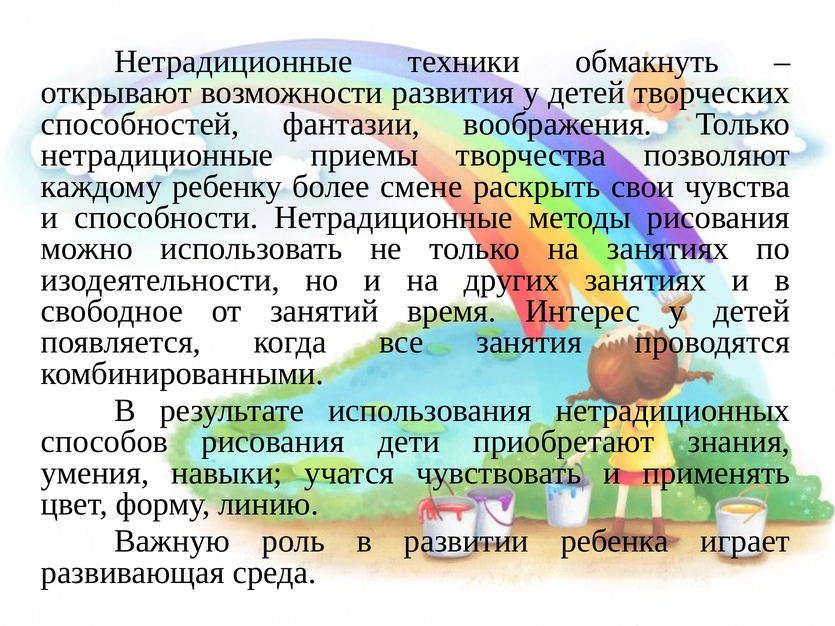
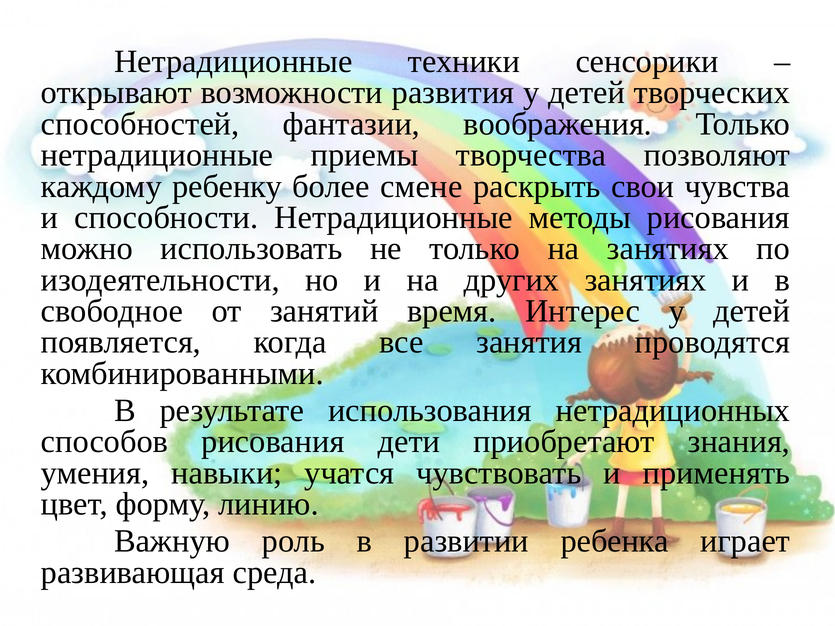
обмакнуть: обмакнуть -> сенсорики
